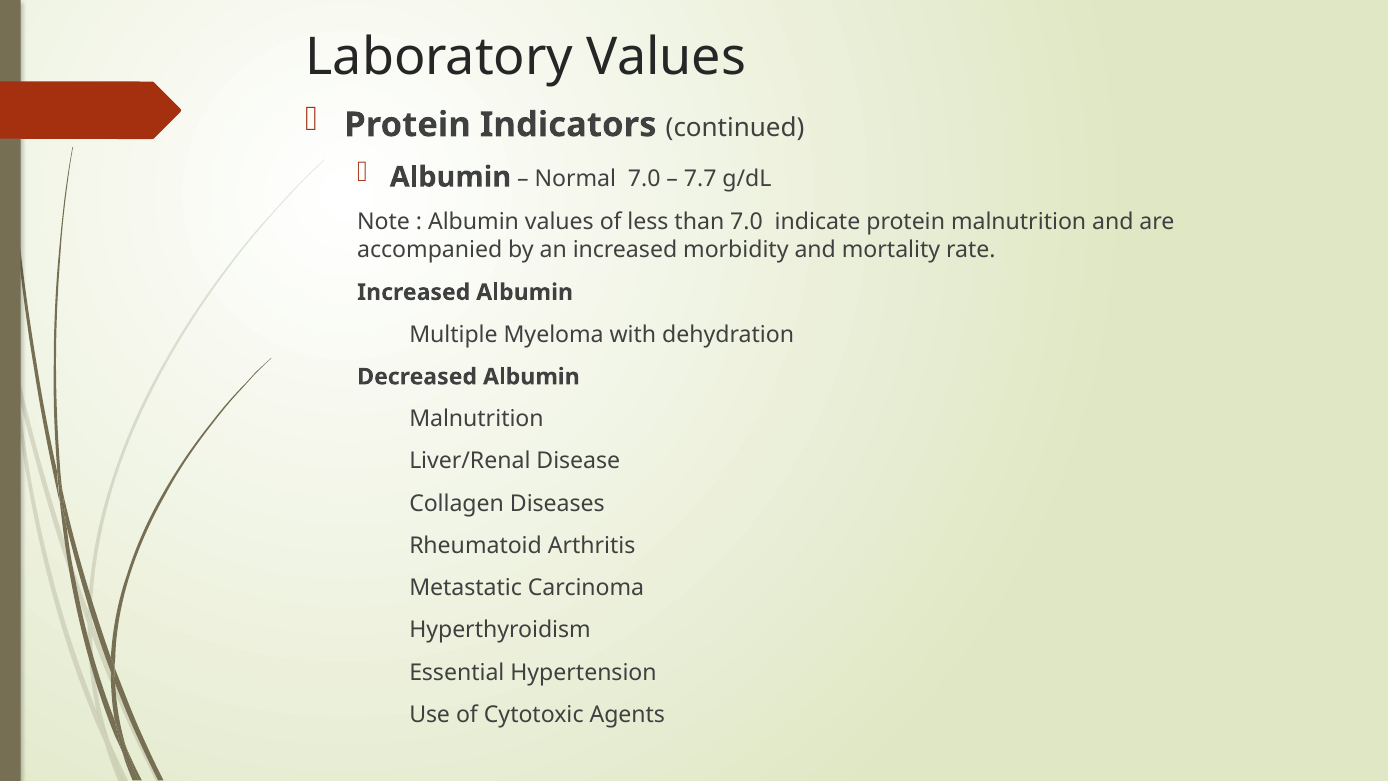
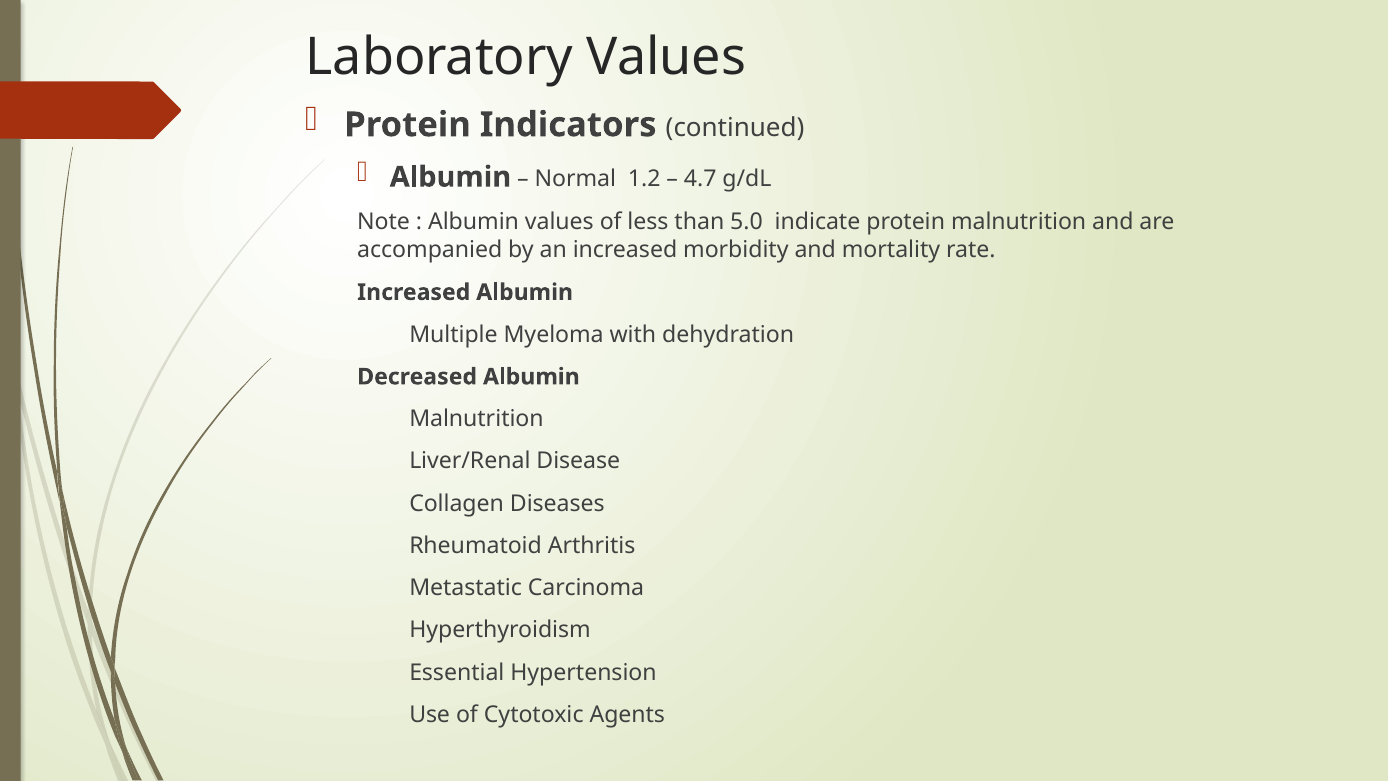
Normal 7.0: 7.0 -> 1.2
7.7: 7.7 -> 4.7
than 7.0: 7.0 -> 5.0
